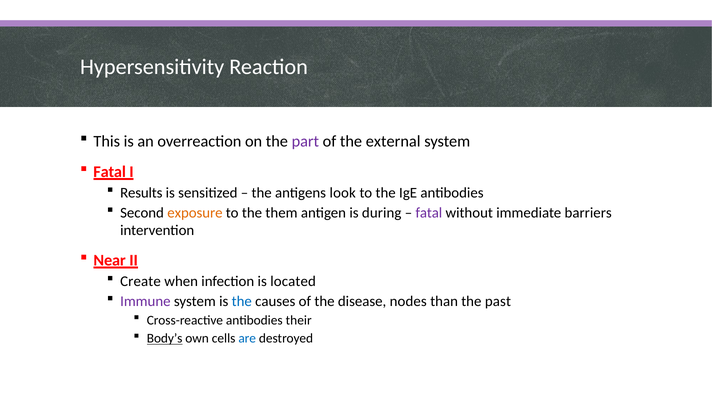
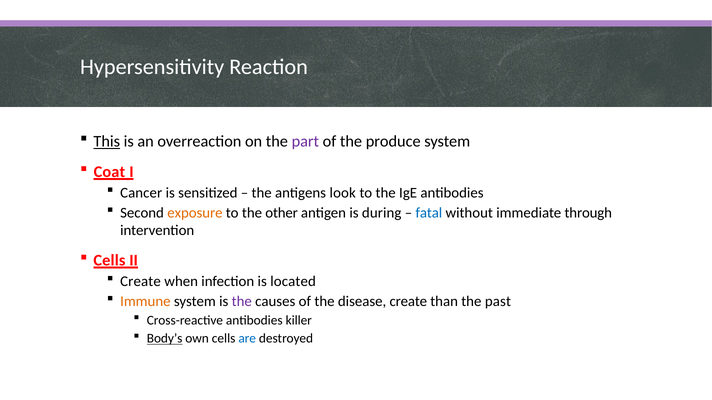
This underline: none -> present
external: external -> produce
Fatal at (110, 172): Fatal -> Coat
Results: Results -> Cancer
them: them -> other
fatal at (429, 213) colour: purple -> blue
barriers: barriers -> through
Near at (110, 261): Near -> Cells
Immune colour: purple -> orange
the at (242, 302) colour: blue -> purple
disease nodes: nodes -> create
their: their -> killer
